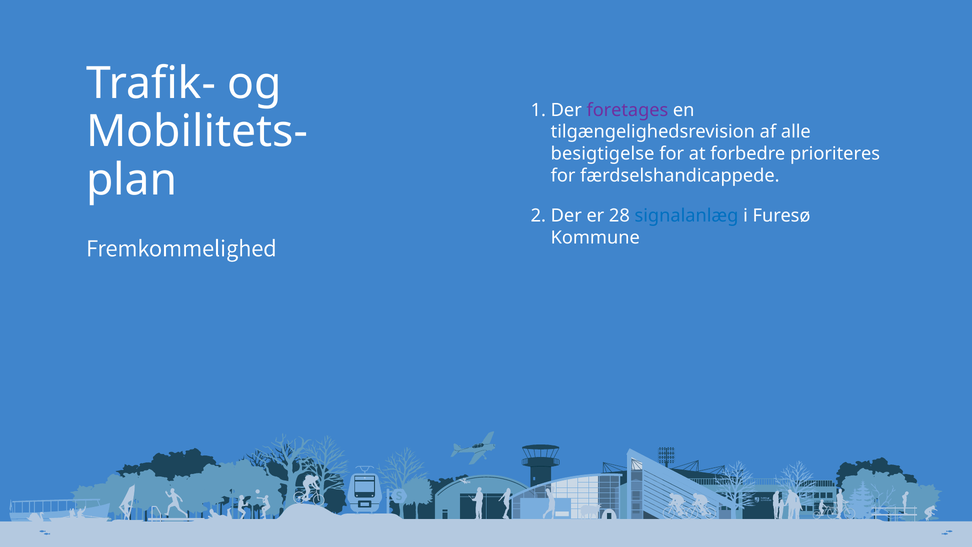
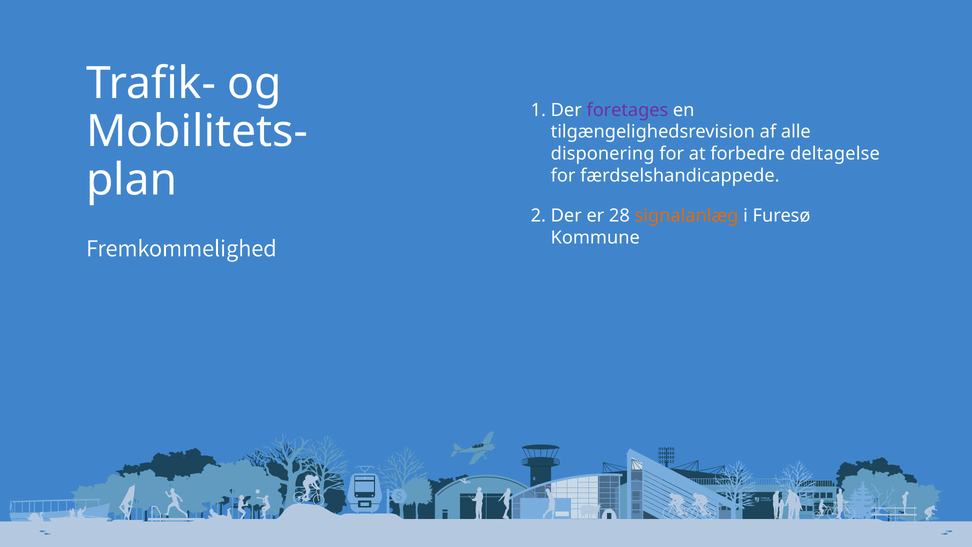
besigtigelse: besigtigelse -> disponering
prioriteres: prioriteres -> deltagelse
signalanlæg colour: blue -> orange
